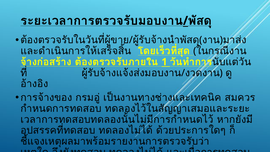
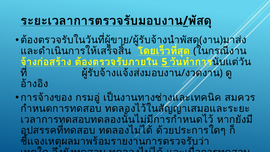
1 at (164, 62): 1 -> 5
